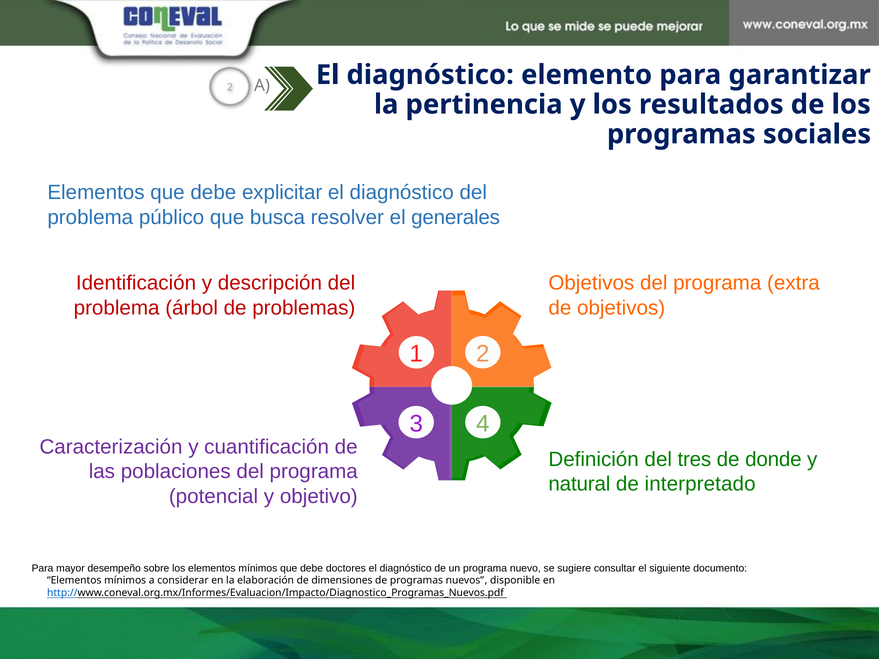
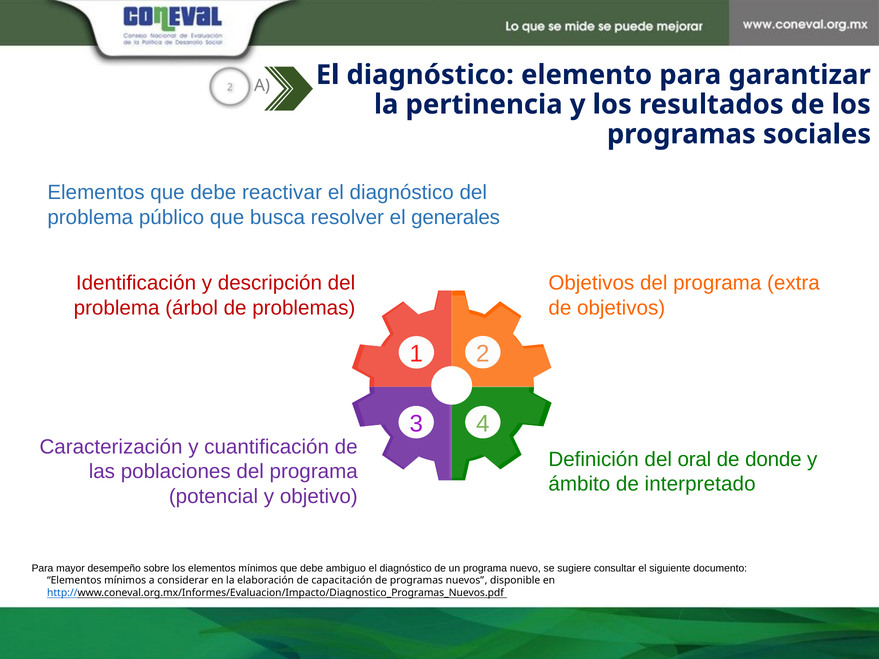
explicitar: explicitar -> reactivar
tres: tres -> oral
natural: natural -> ámbito
doctores: doctores -> ambiguo
dimensiones: dimensiones -> capacitación
